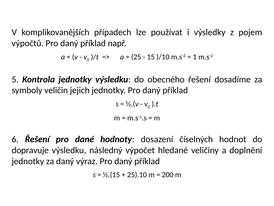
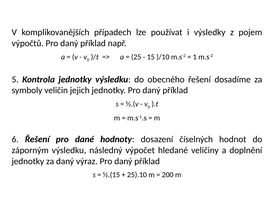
dopravuje: dopravuje -> záporným
